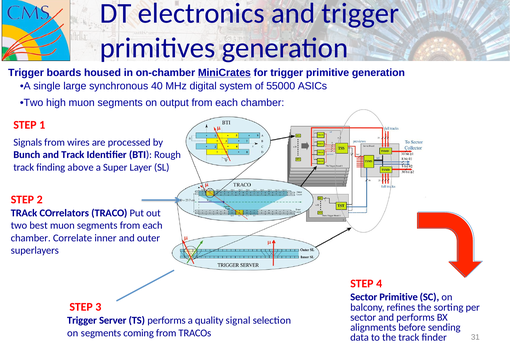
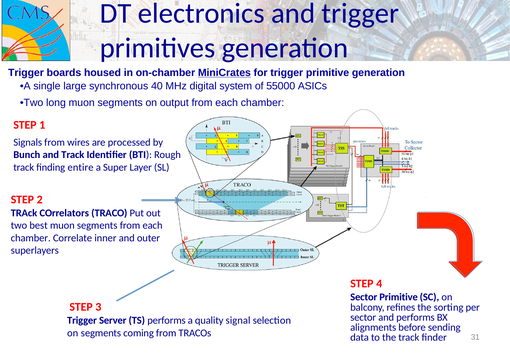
high: high -> long
above: above -> entire
